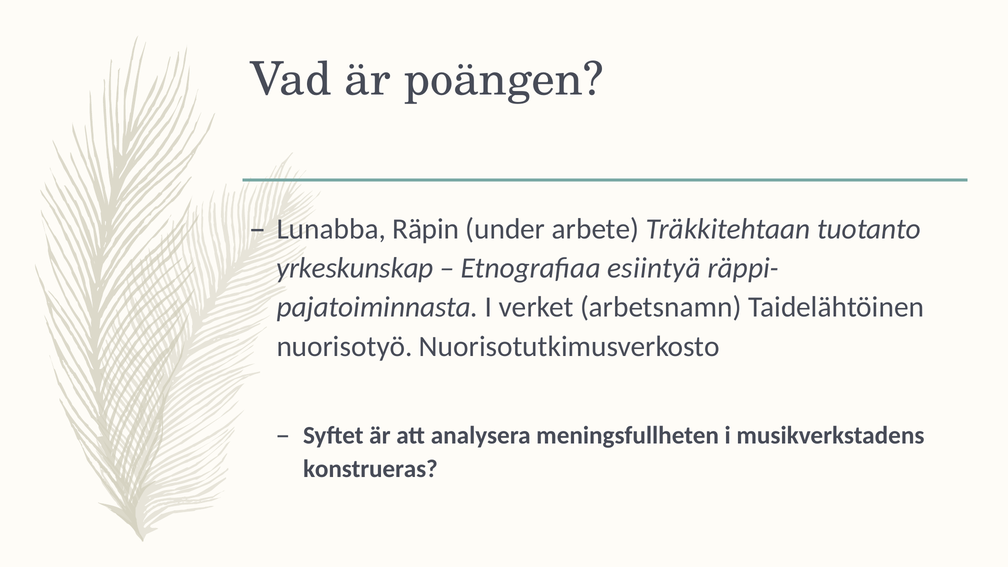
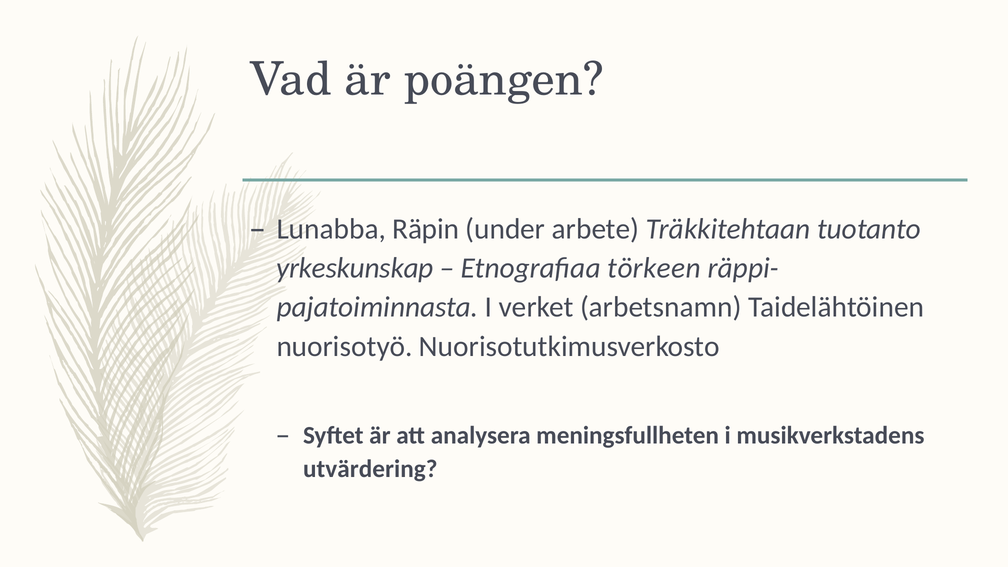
esiintyä: esiintyä -> törkeen
konstrueras: konstrueras -> utvärdering
